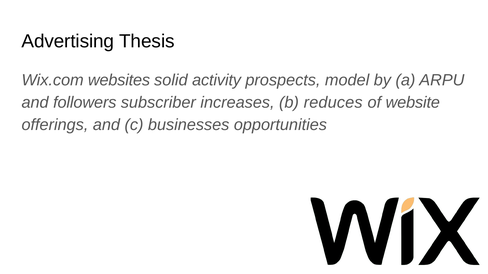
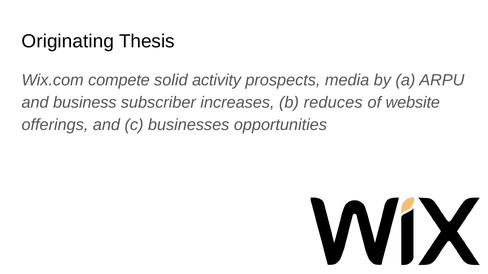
Advertising: Advertising -> Originating
websites: websites -> compete
model: model -> media
followers: followers -> business
